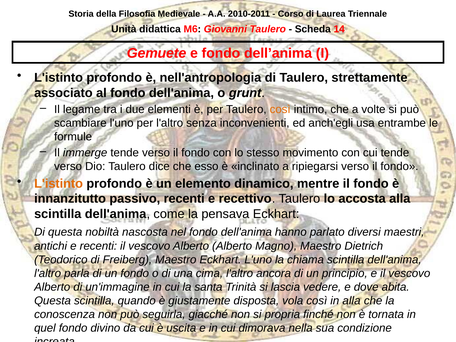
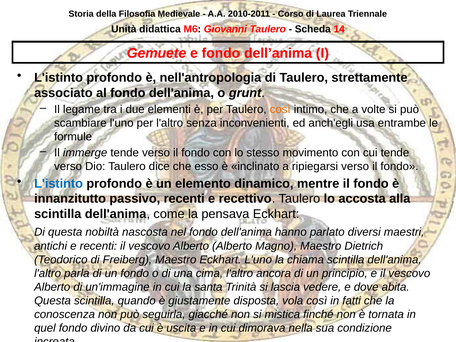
L'istinto at (59, 184) colour: orange -> blue
in alla: alla -> fatti
propria: propria -> mistica
